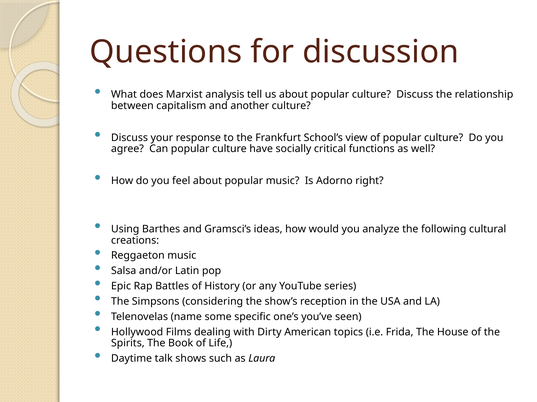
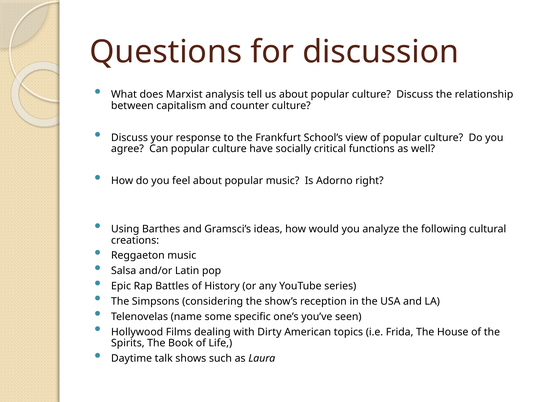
another: another -> counter
